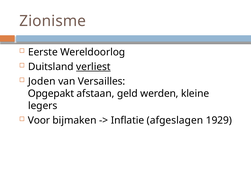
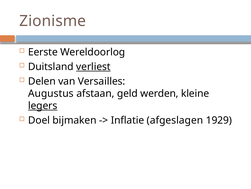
Joden: Joden -> Delen
Opgepakt: Opgepakt -> Augustus
legers underline: none -> present
Voor: Voor -> Doel
